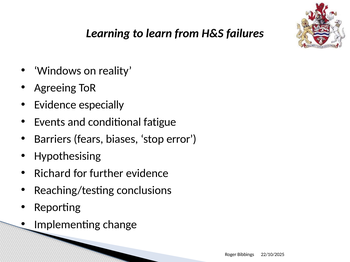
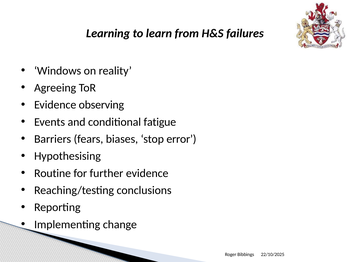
especially: especially -> observing
Richard: Richard -> Routine
